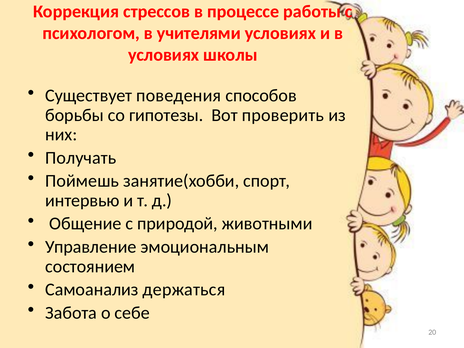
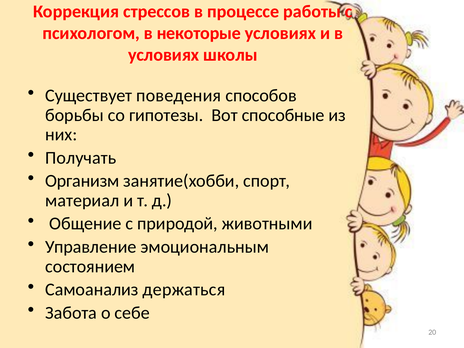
учителями: учителями -> некоторые
проверить: проверить -> способные
Поймешь: Поймешь -> Организм
интервью: интервью -> материал
